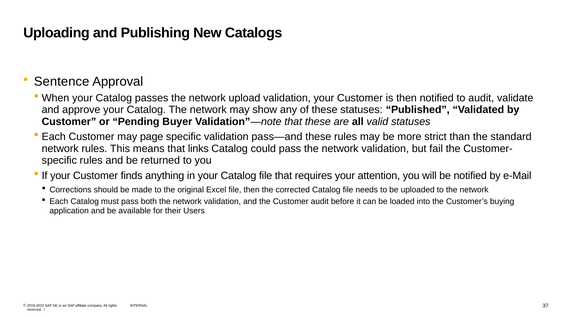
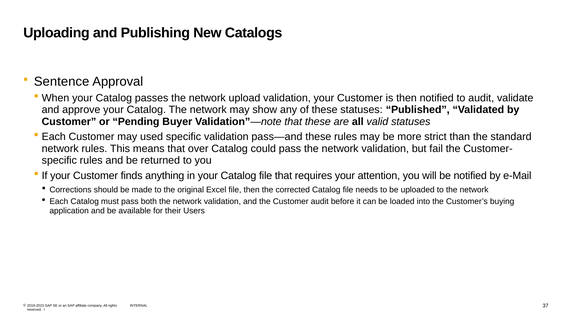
page: page -> used
links: links -> over
